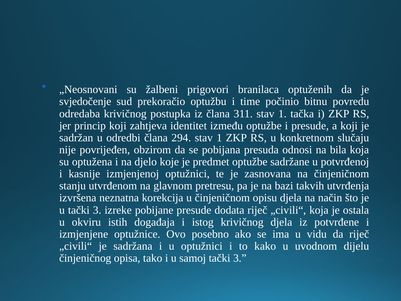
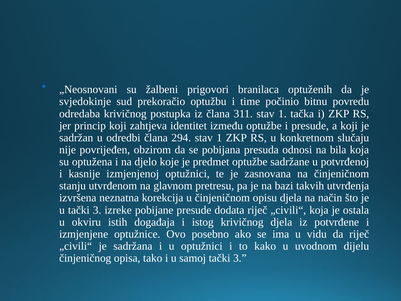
svjedočenje: svjedočenje -> svjedokinje
